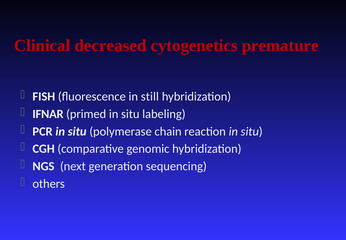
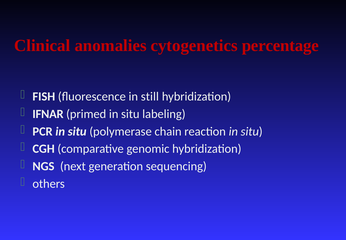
decreased: decreased -> anomalies
premature: premature -> percentage
